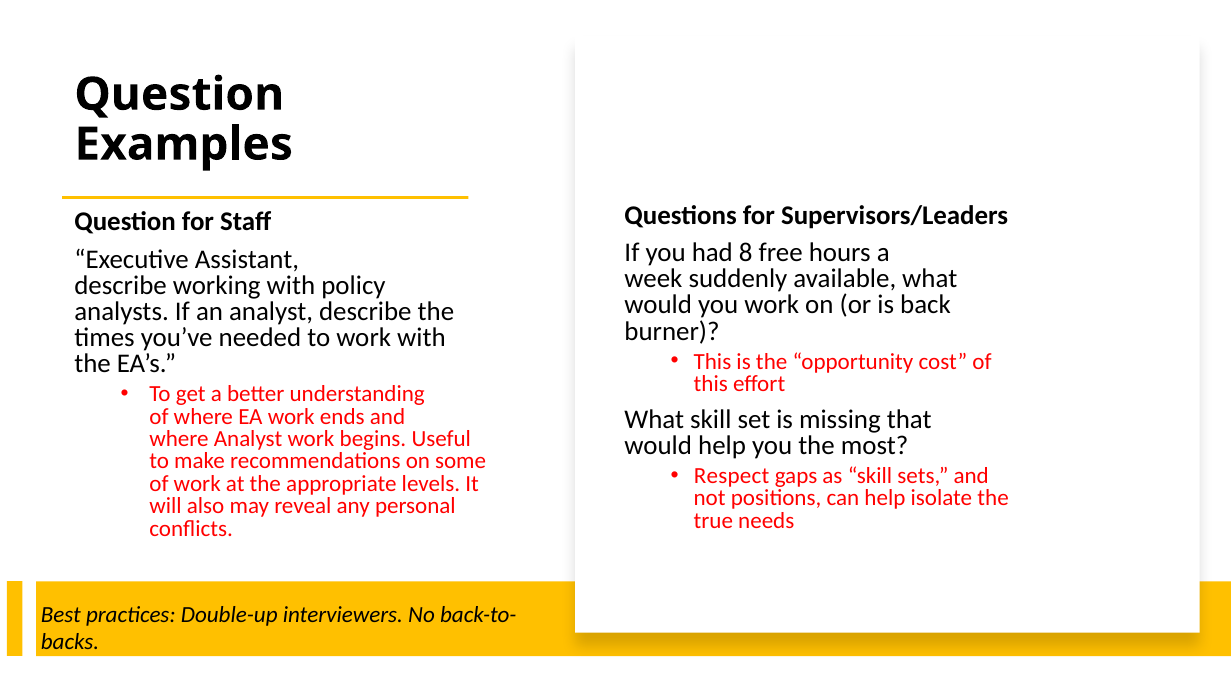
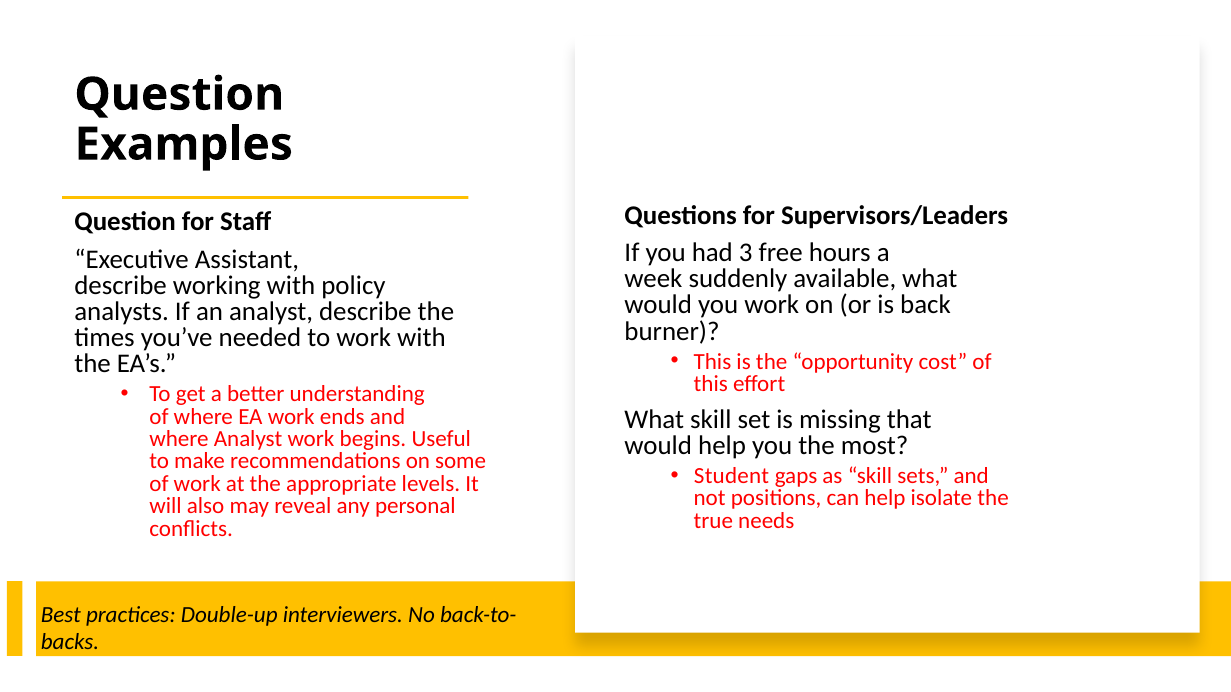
8: 8 -> 3
Respect: Respect -> Student
